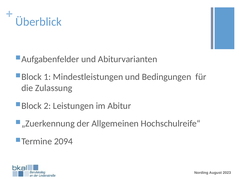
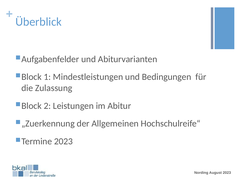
2094 at (63, 142): 2094 -> 2023
